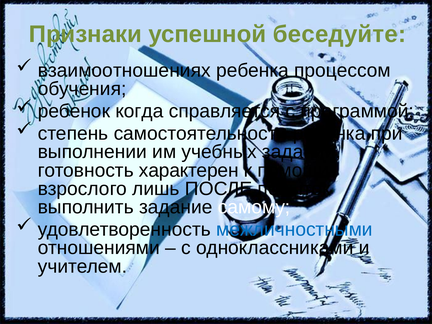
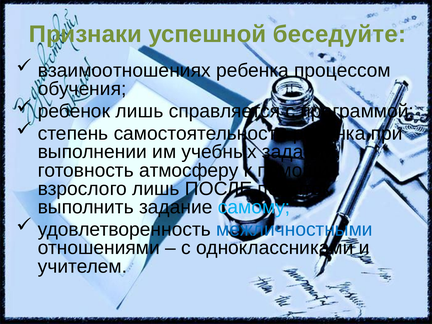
ребенок когда: когда -> лишь
характерен: характерен -> атмосферу
самому colour: white -> light blue
